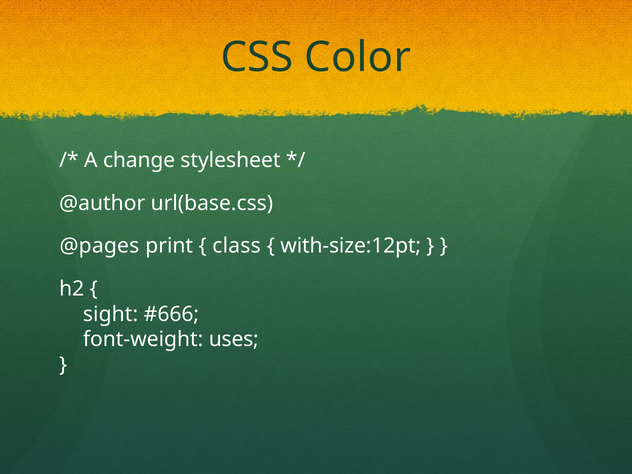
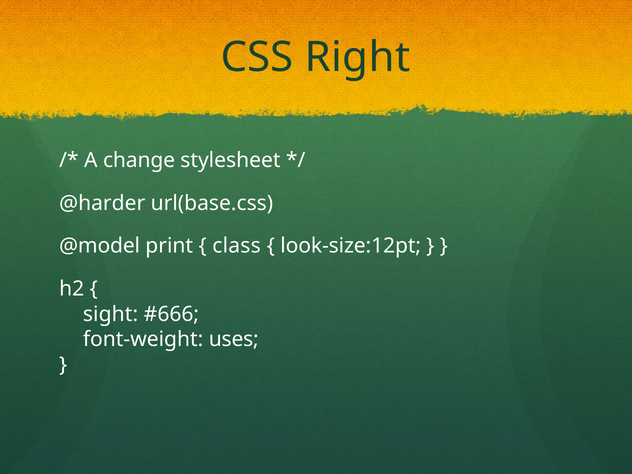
Color: Color -> Right
@author: @author -> @harder
@pages: @pages -> @model
with-size:12pt: with-size:12pt -> look-size:12pt
